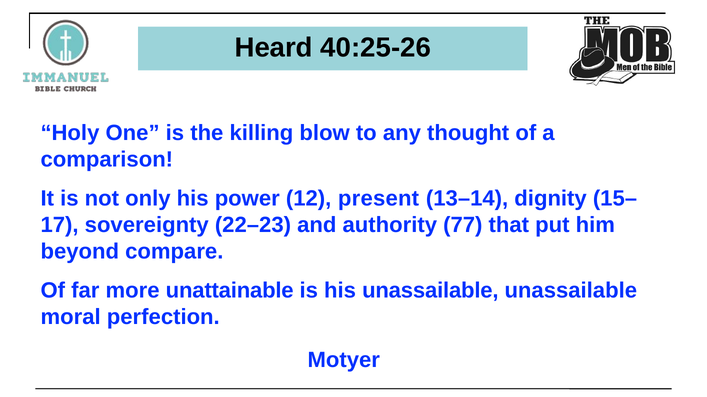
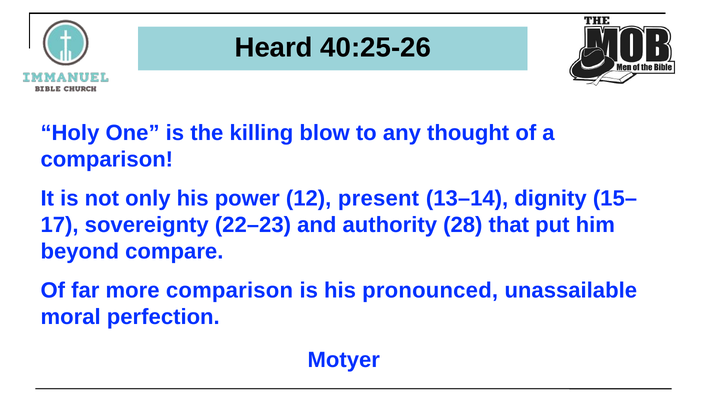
77: 77 -> 28
more unattainable: unattainable -> comparison
his unassailable: unassailable -> pronounced
